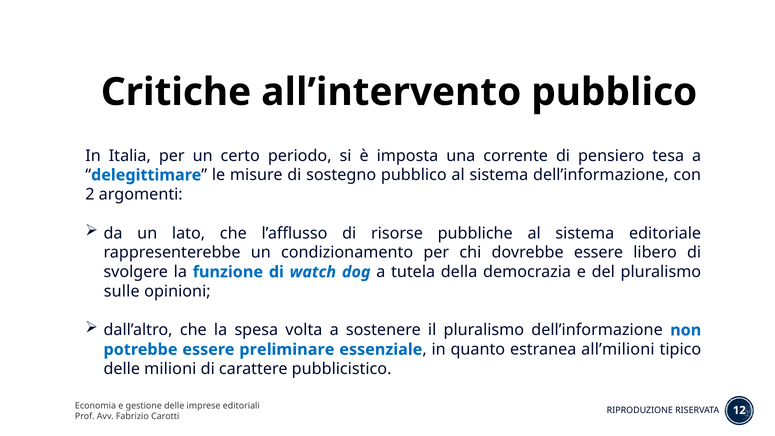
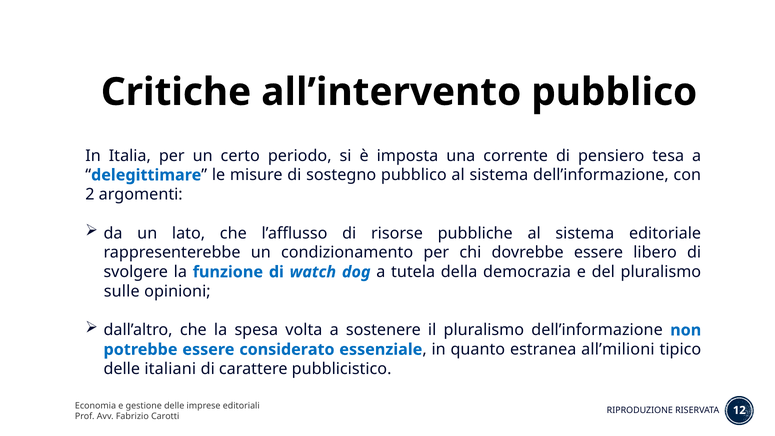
preliminare: preliminare -> considerato
milioni: milioni -> italiani
